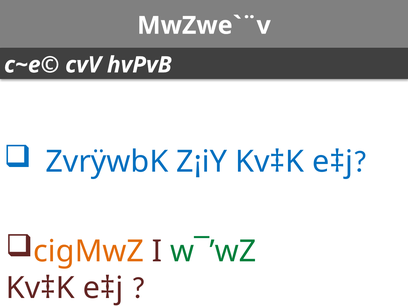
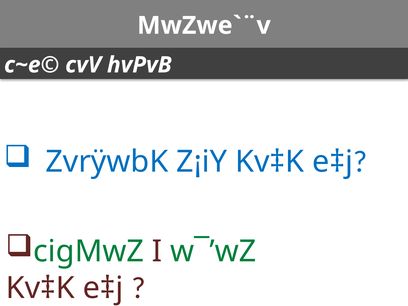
cigMwZ colour: orange -> green
